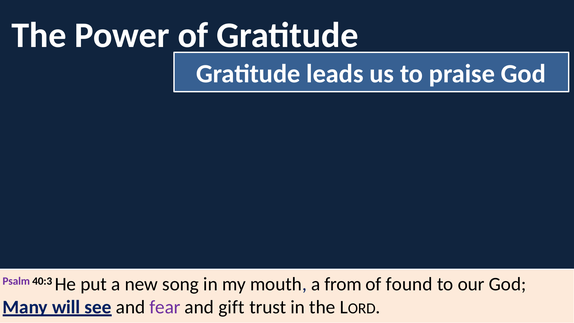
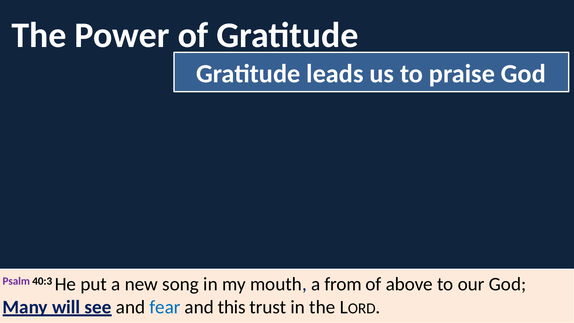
found: found -> above
fear colour: purple -> blue
gift: gift -> this
